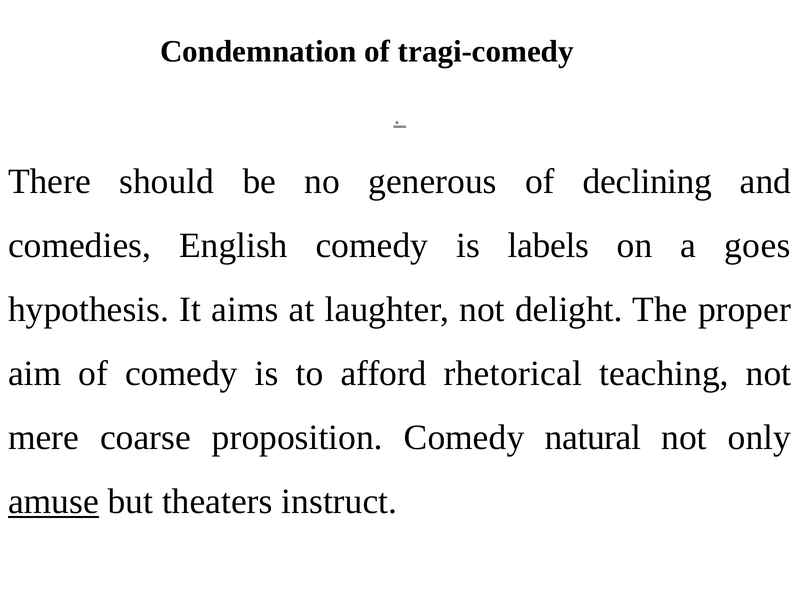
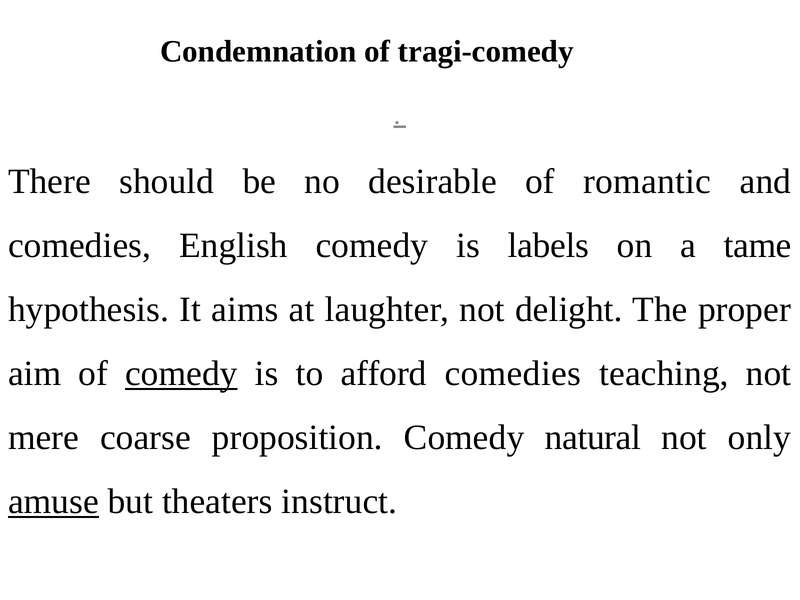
generous: generous -> desirable
declining: declining -> romantic
goes: goes -> tame
comedy at (181, 374) underline: none -> present
afford rhetorical: rhetorical -> comedies
